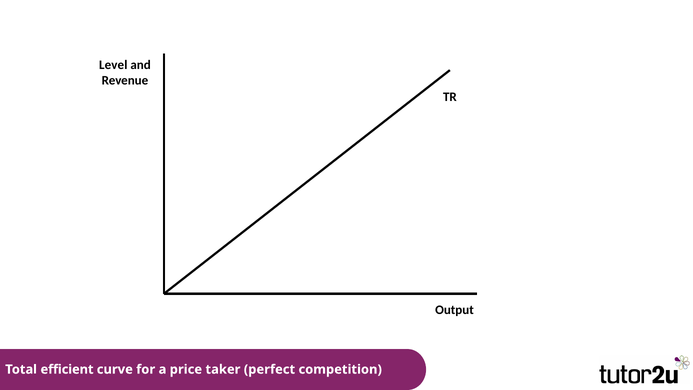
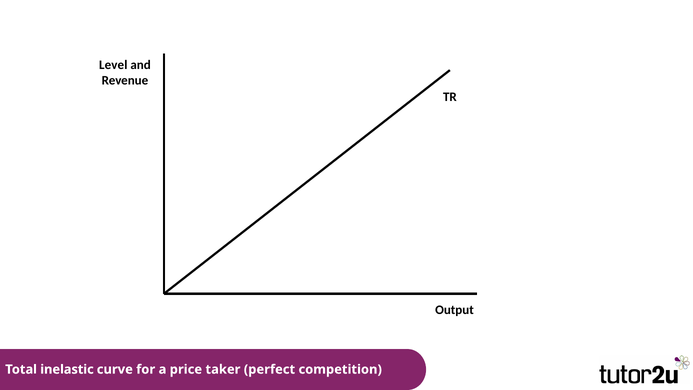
efficient: efficient -> inelastic
